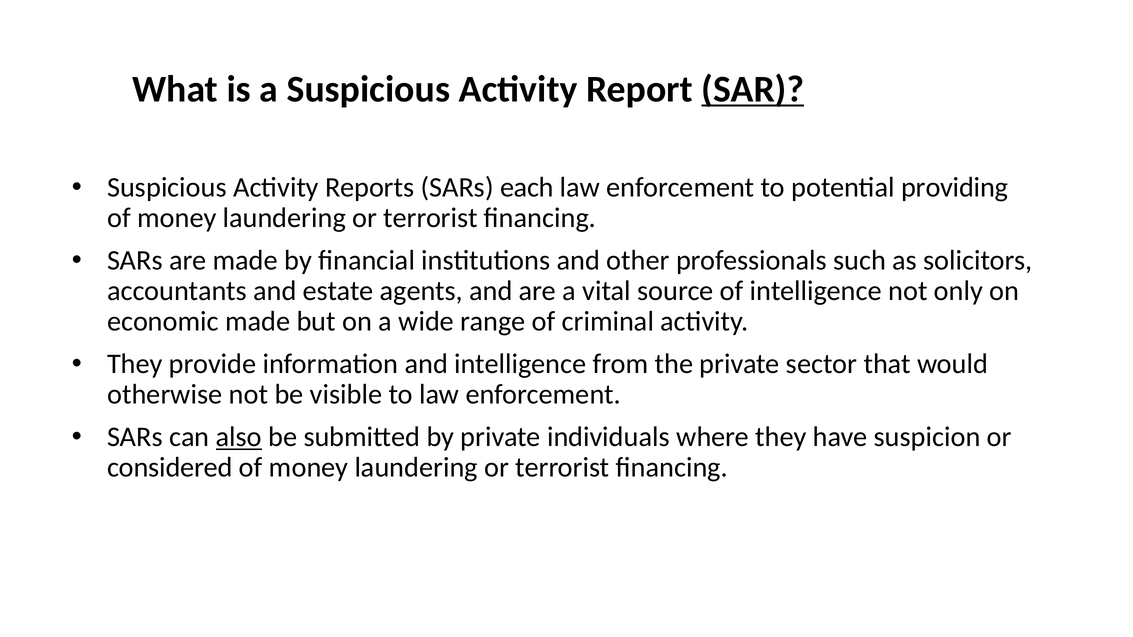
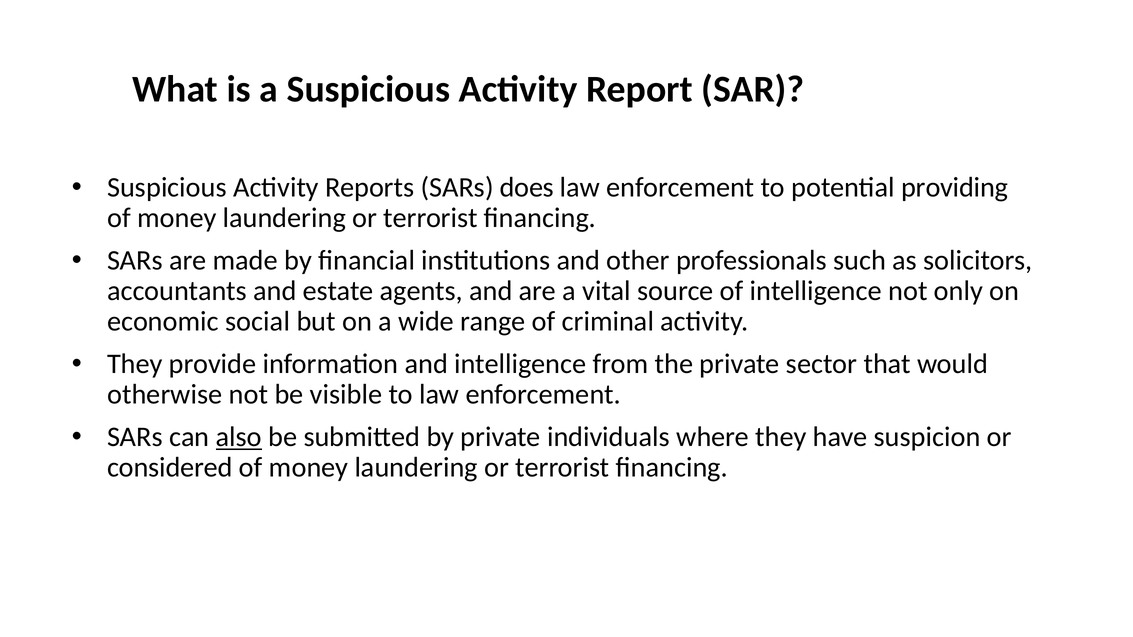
SAR underline: present -> none
each: each -> does
economic made: made -> social
